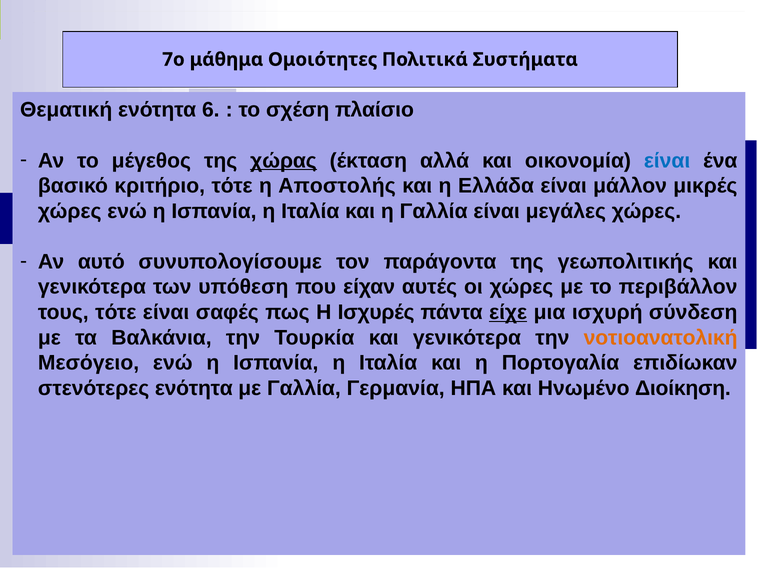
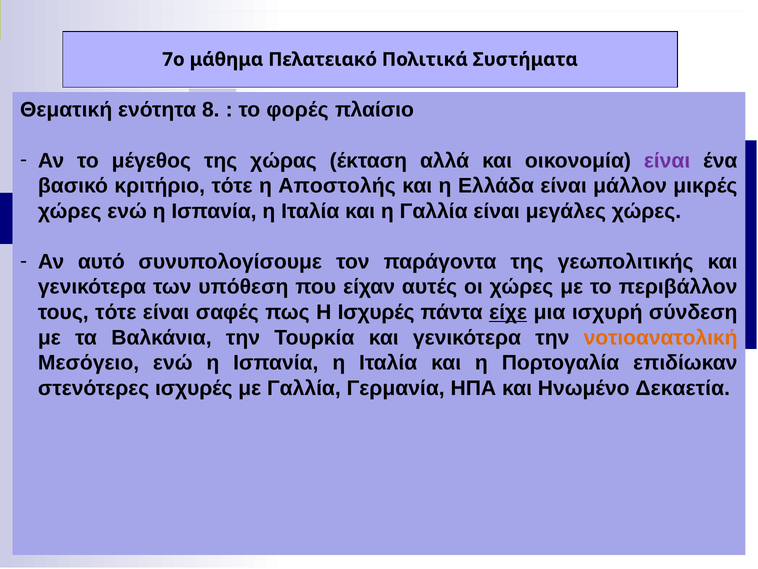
Ομοιότητες: Ομοιότητες -> Πελατειακό
6: 6 -> 8
σχέση: σχέση -> φορές
χώρας underline: present -> none
είναι at (667, 160) colour: blue -> purple
στενότερες ενότητα: ενότητα -> ισχυρές
Διοίκηση: Διοίκηση -> Δεκαετία
